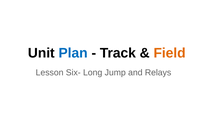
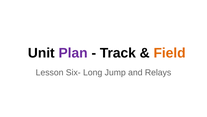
Plan colour: blue -> purple
